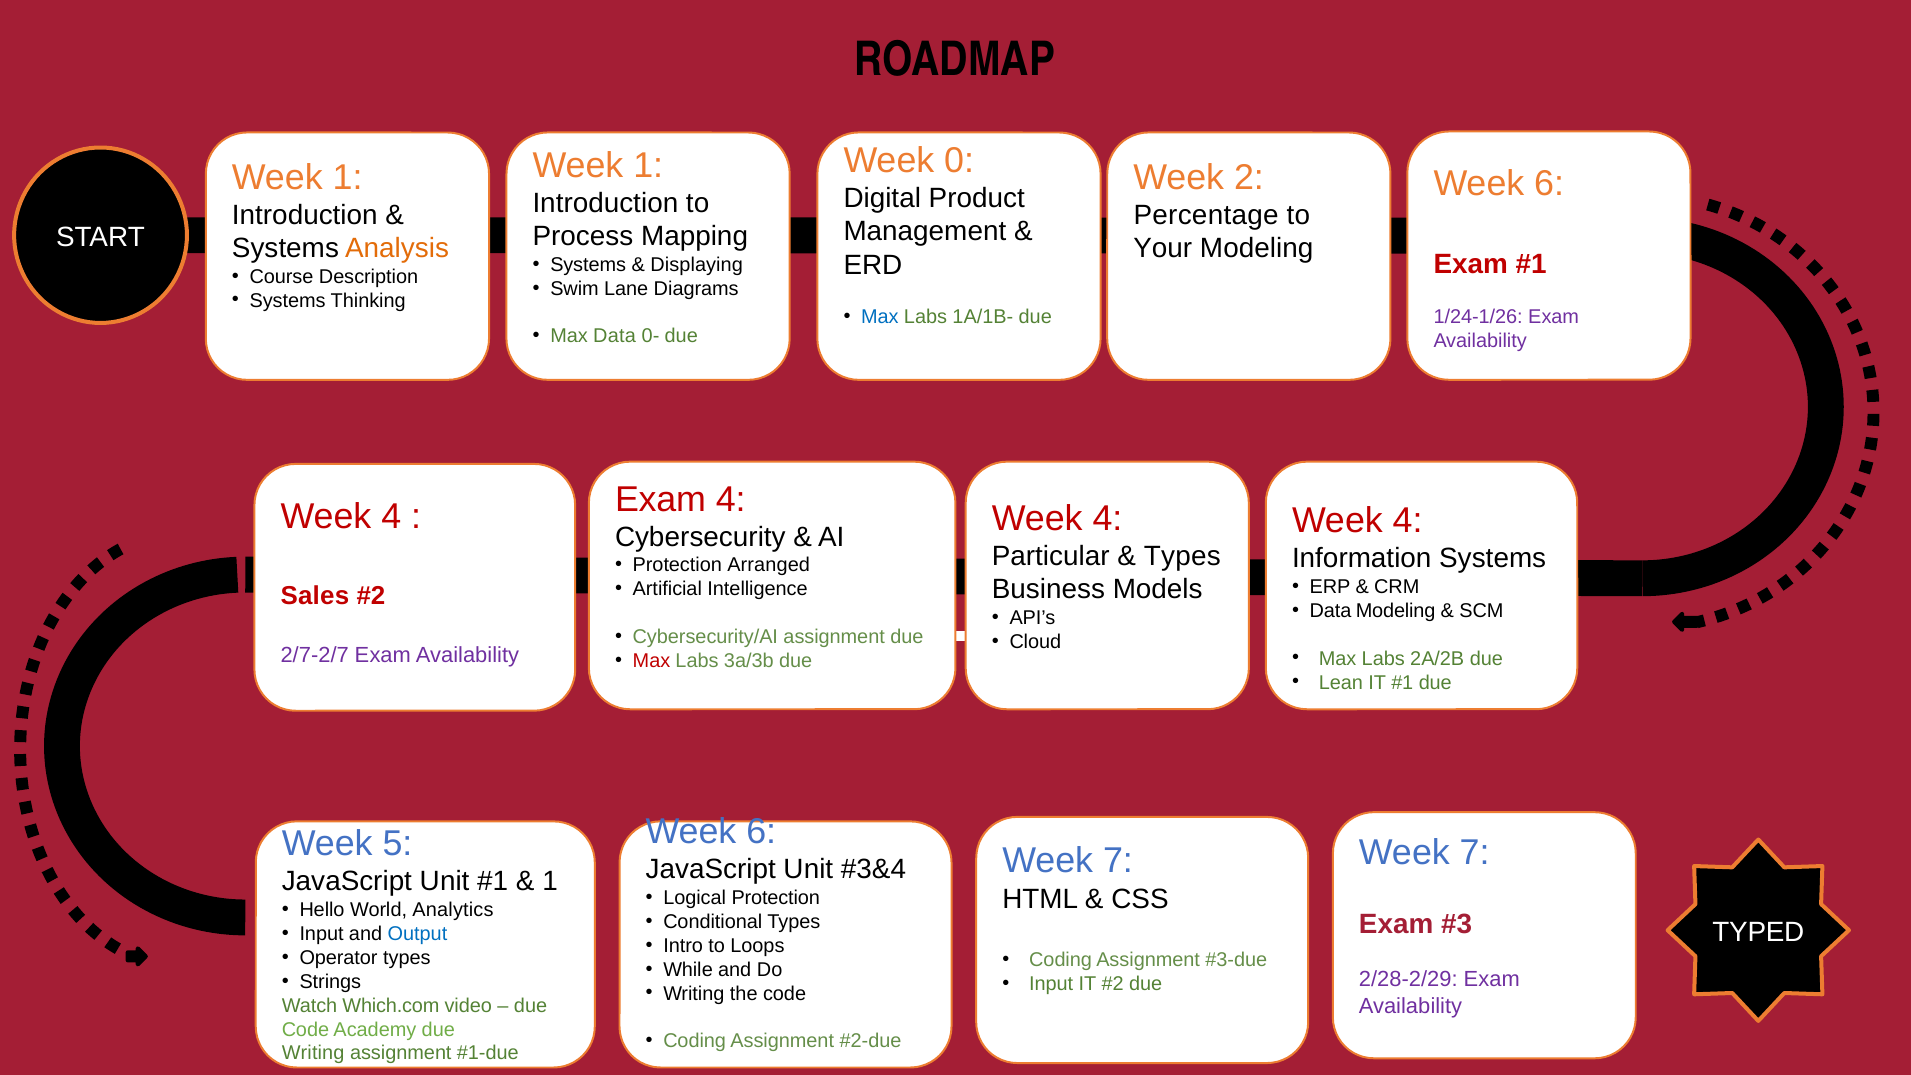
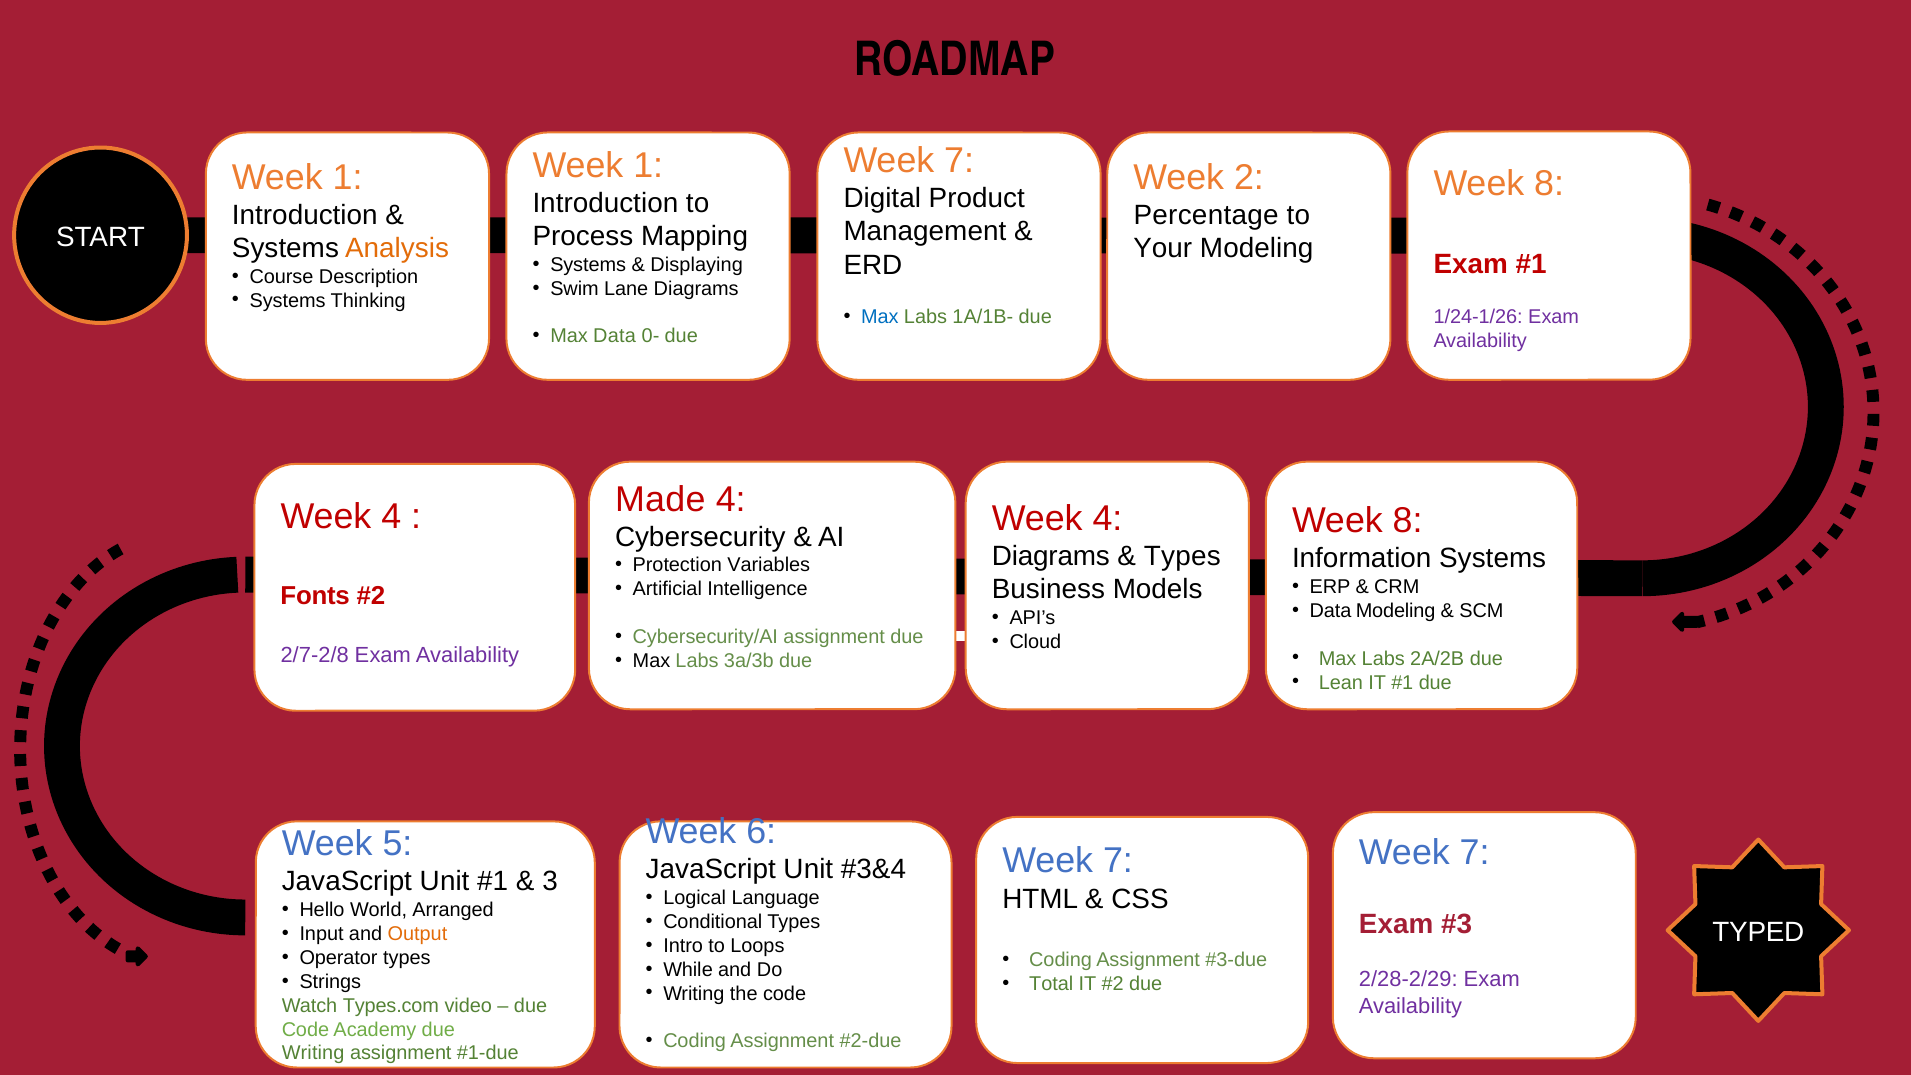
0 at (959, 161): 0 -> 7
6 at (1549, 184): 6 -> 8
Exam at (661, 499): Exam -> Made
4 at (1408, 521): 4 -> 8
Particular at (1051, 556): Particular -> Diagrams
Arranged: Arranged -> Variables
Sales: Sales -> Fonts
2/7-2/7: 2/7-2/7 -> 2/7-2/8
Max at (651, 661) colour: red -> black
1 at (550, 882): 1 -> 3
Logical Protection: Protection -> Language
Analytics: Analytics -> Arranged
Output colour: blue -> orange
Input at (1051, 984): Input -> Total
Which.com: Which.com -> Types.com
